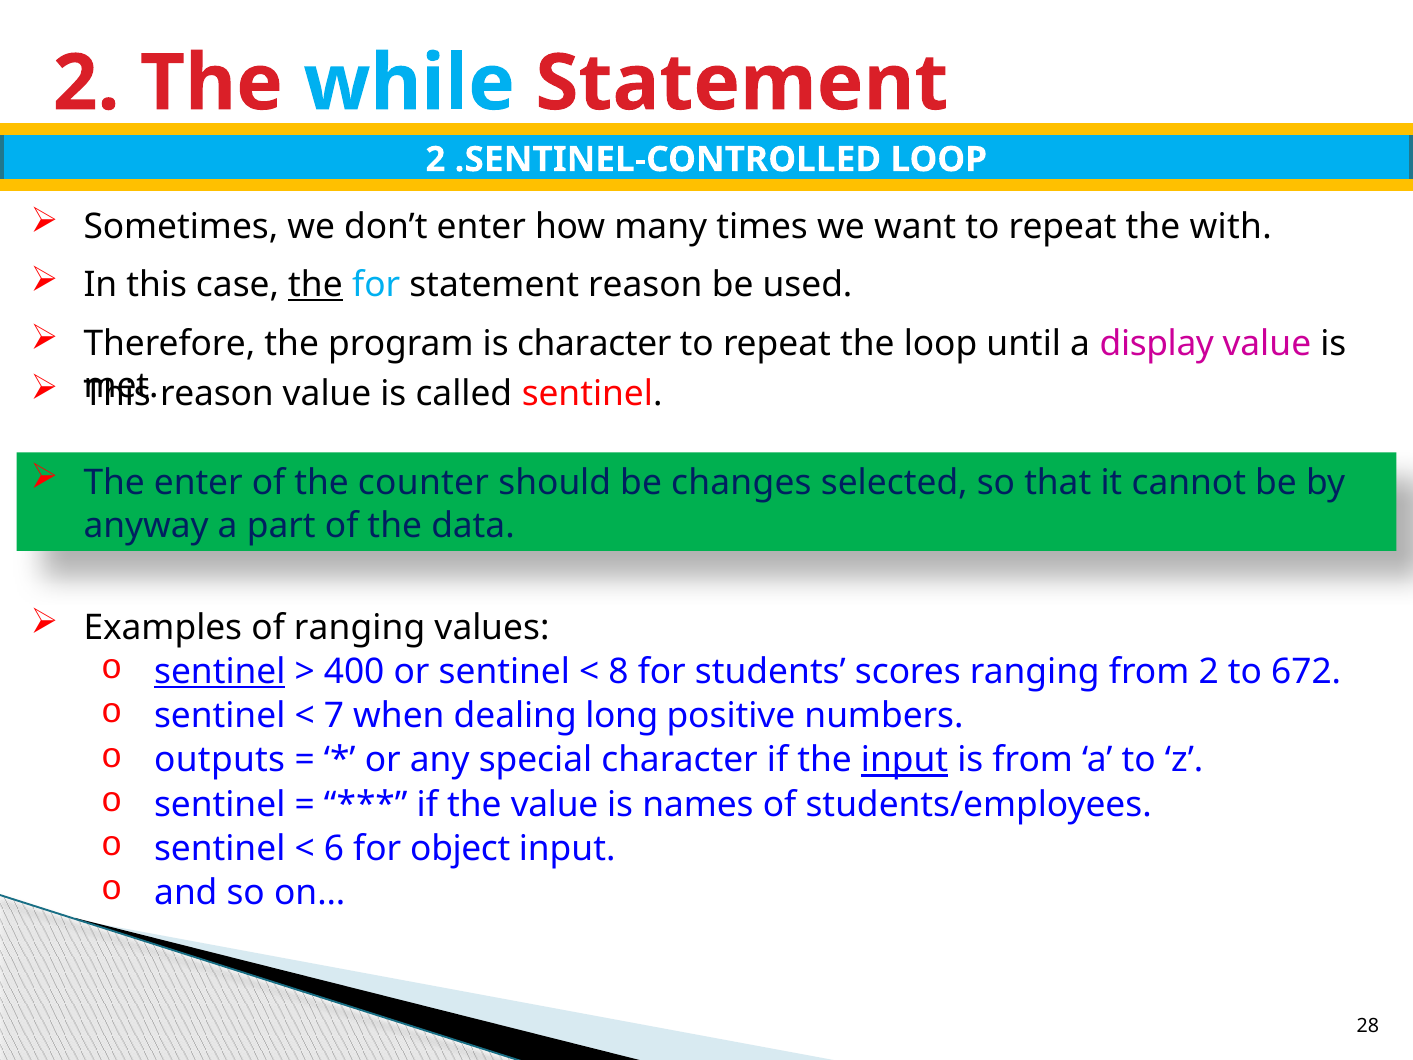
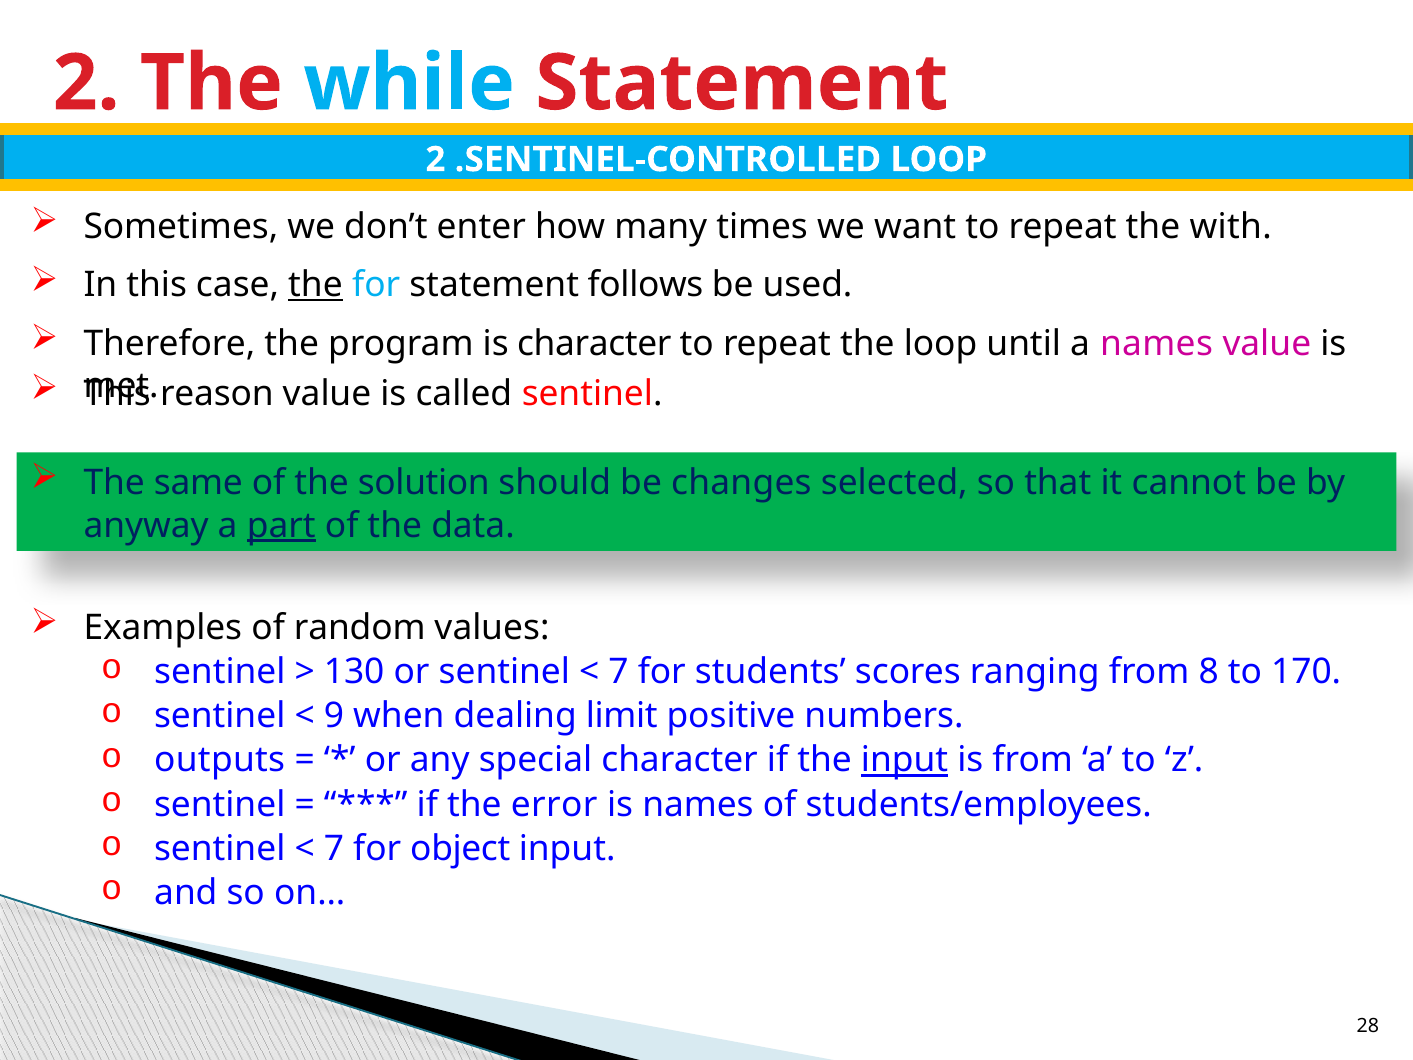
statement reason: reason -> follows
a display: display -> names
The enter: enter -> same
counter: counter -> solution
part underline: none -> present
of ranging: ranging -> random
sentinel at (220, 672) underline: present -> none
400: 400 -> 130
8 at (619, 672): 8 -> 7
from 2: 2 -> 8
672: 672 -> 170
7: 7 -> 9
long: long -> limit
the value: value -> error
6 at (334, 849): 6 -> 7
